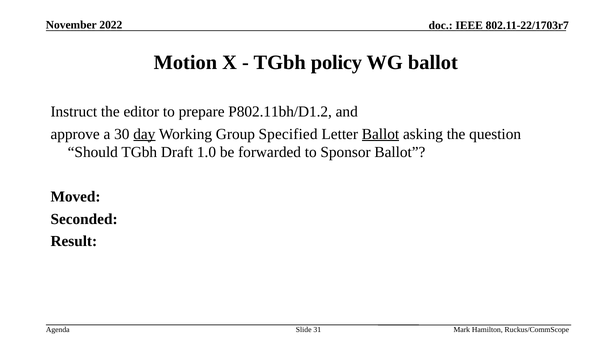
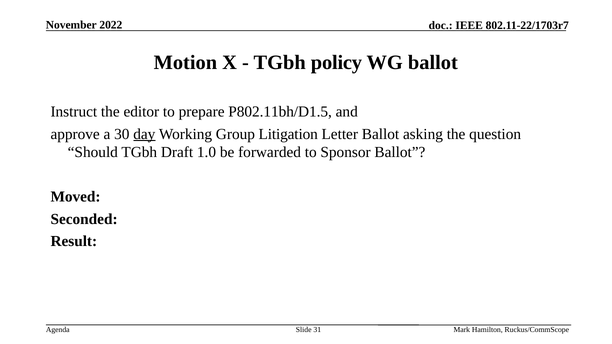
P802.11bh/D1.2: P802.11bh/D1.2 -> P802.11bh/D1.5
Specified: Specified -> Litigation
Ballot at (380, 134) underline: present -> none
